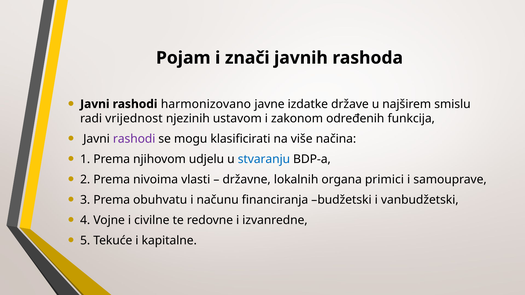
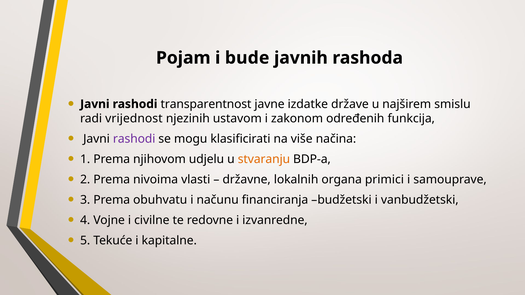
znači: znači -> bude
harmonizovano: harmonizovano -> transparentnost
stvaranju colour: blue -> orange
